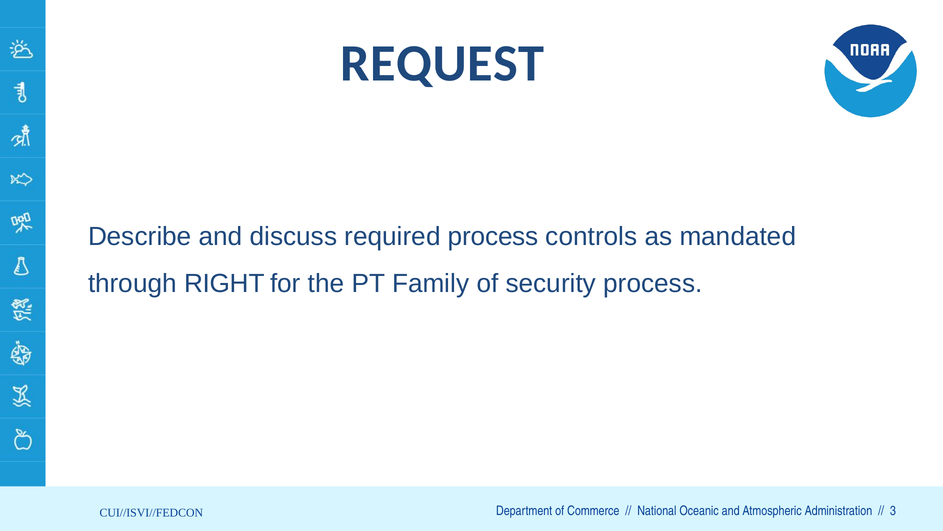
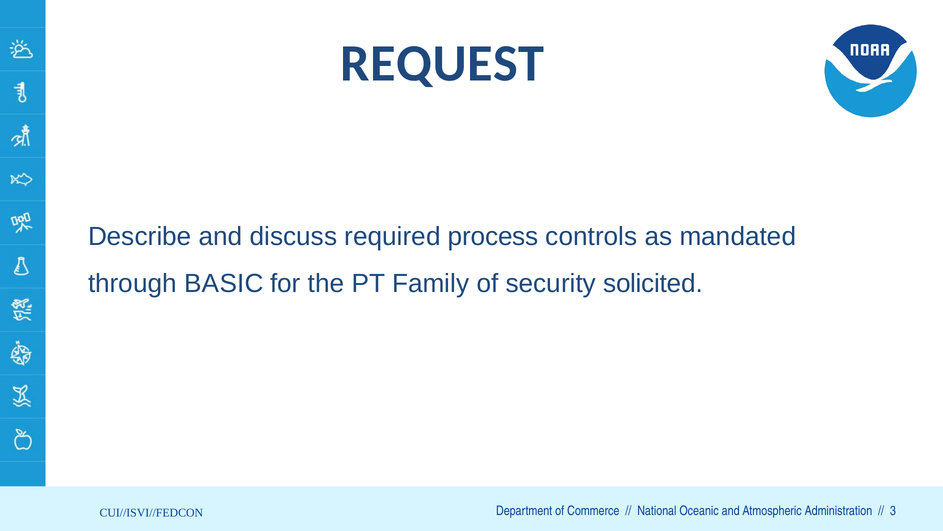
RIGHT: RIGHT -> BASIC
security process: process -> solicited
